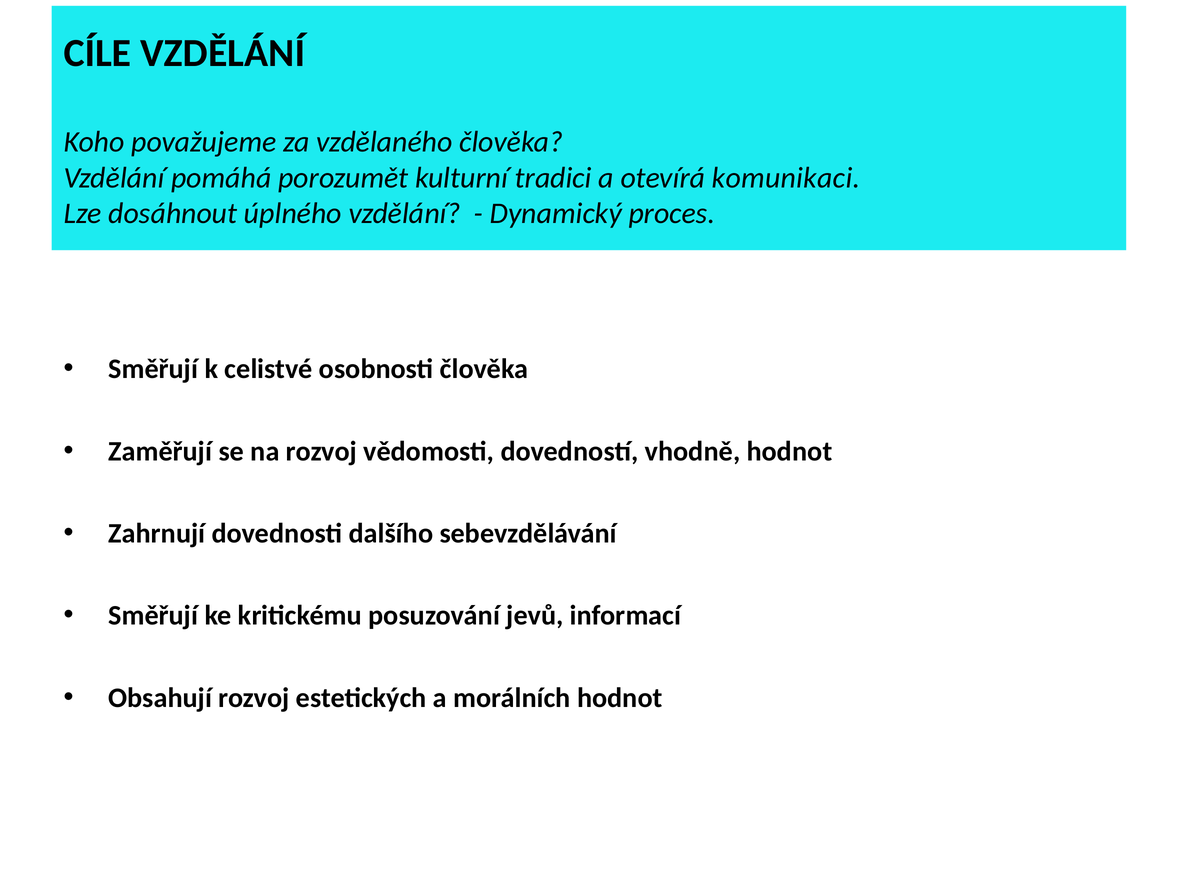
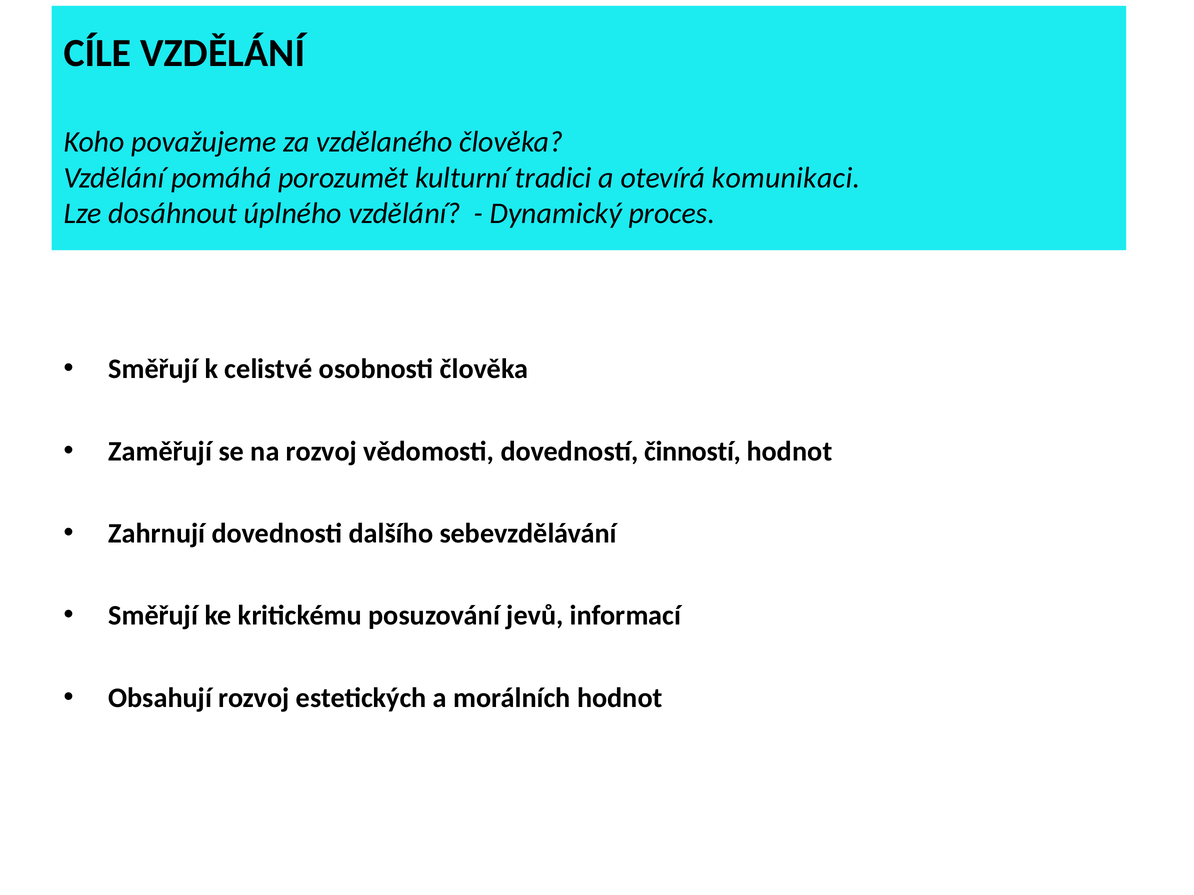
vhodně: vhodně -> činností
